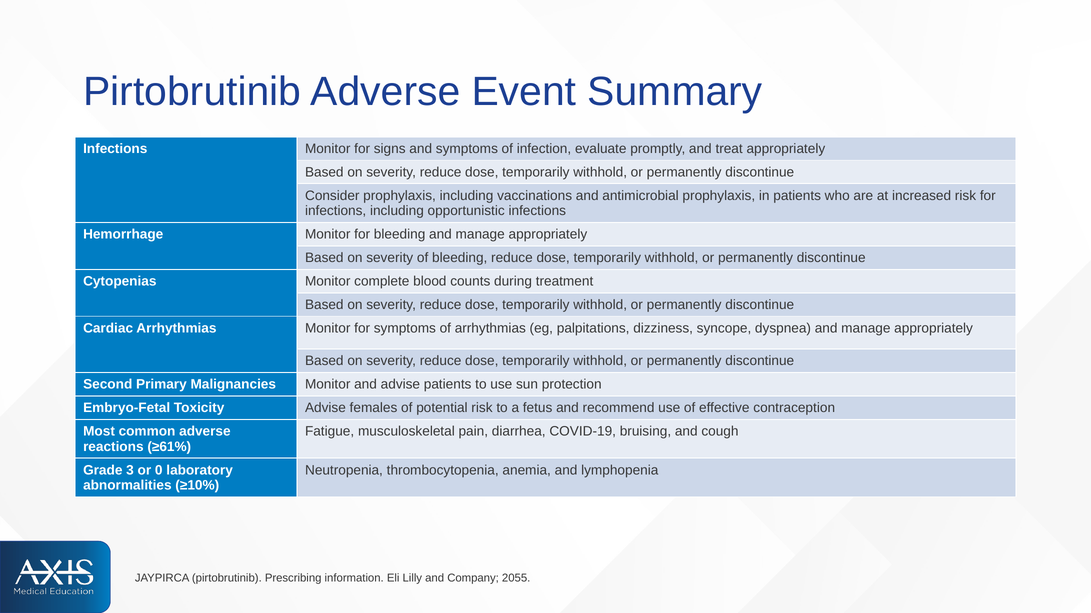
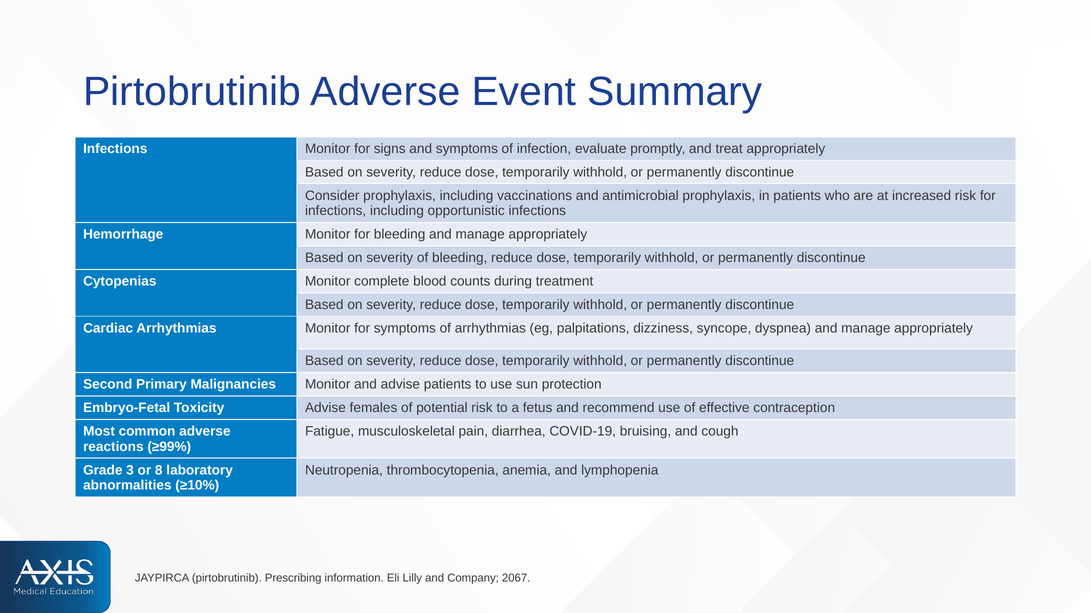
≥61%: ≥61% -> ≥99%
0: 0 -> 8
2055: 2055 -> 2067
